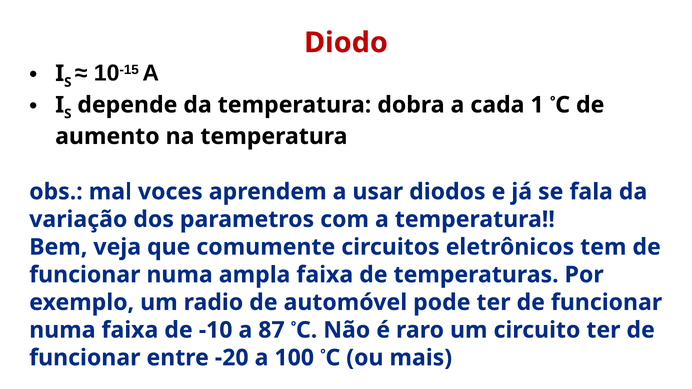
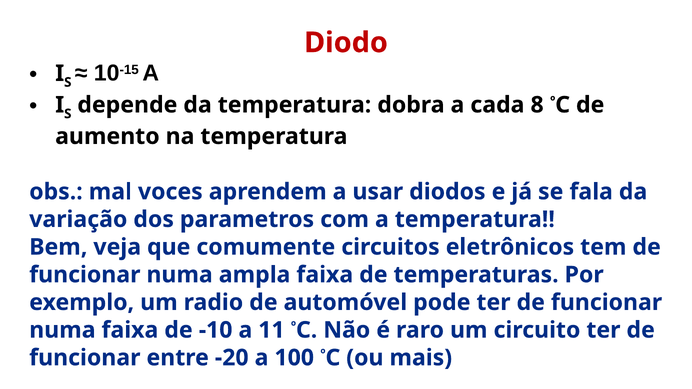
1: 1 -> 8
87: 87 -> 11
